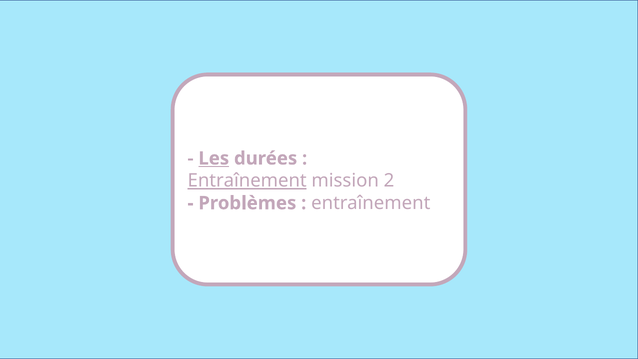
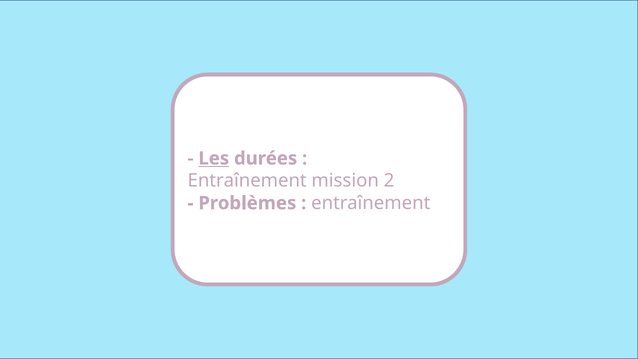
Entraînement at (247, 181) underline: present -> none
